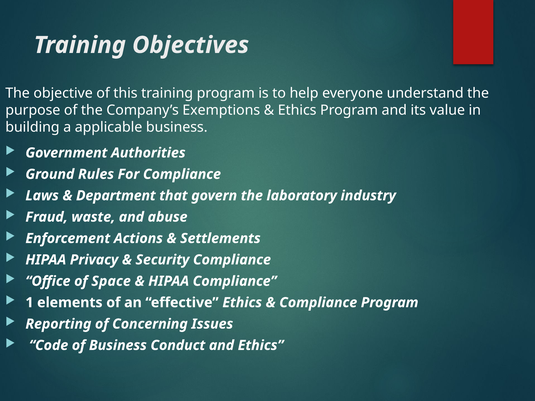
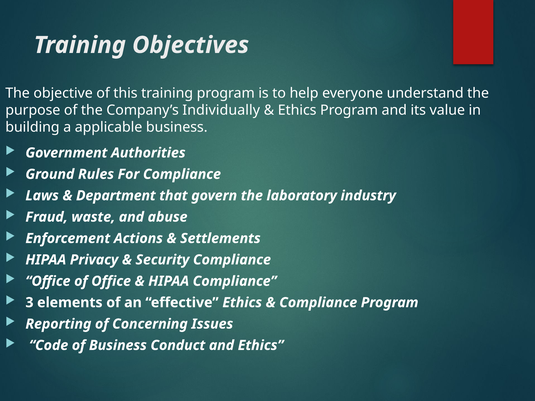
Exemptions: Exemptions -> Individually
of Space: Space -> Office
1: 1 -> 3
